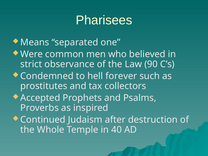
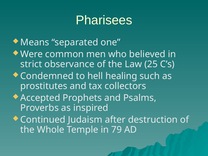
90: 90 -> 25
forever: forever -> healing
40: 40 -> 79
